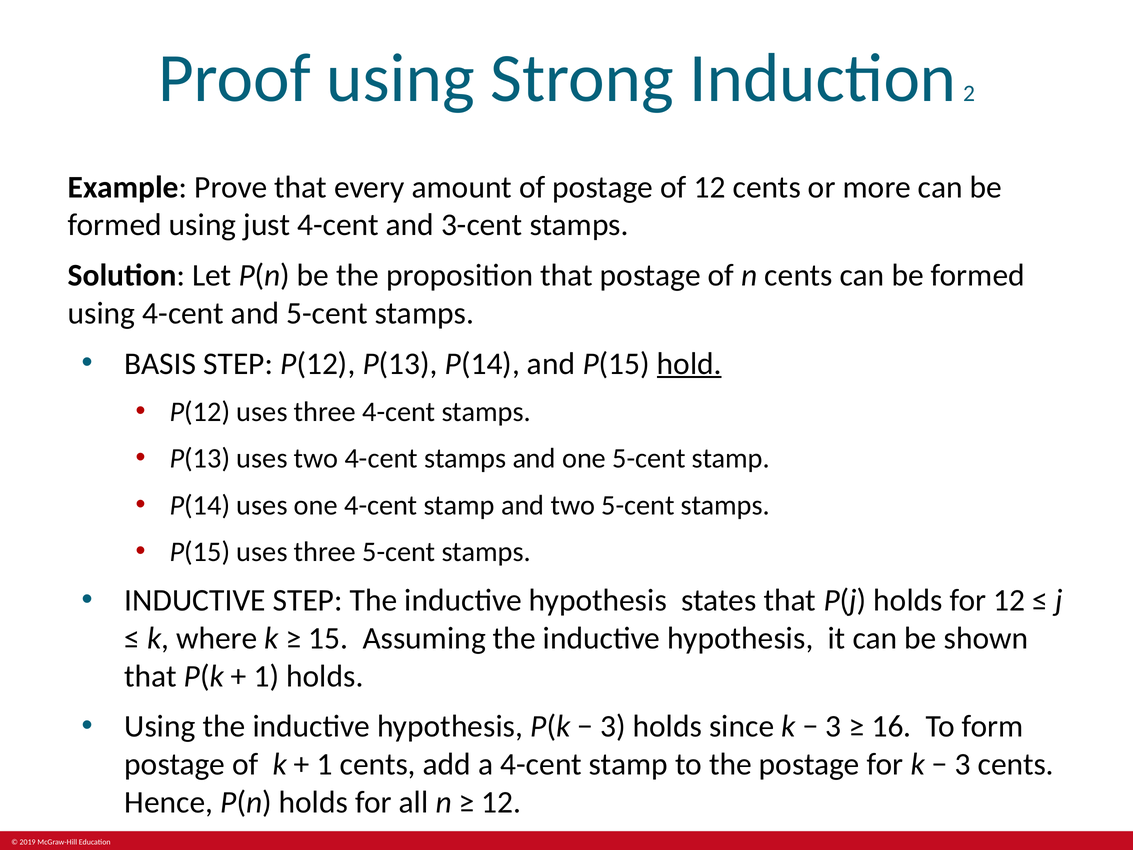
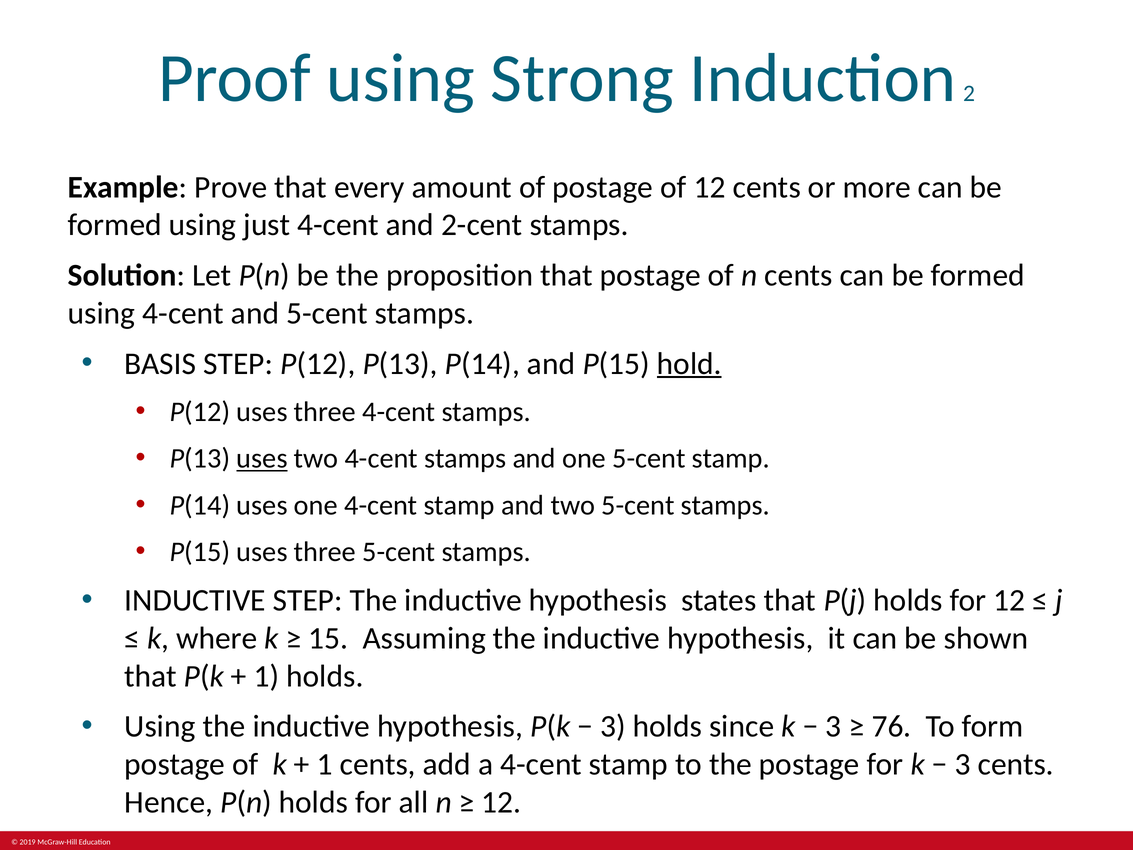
3-cent: 3-cent -> 2-cent
uses at (262, 458) underline: none -> present
16: 16 -> 76
